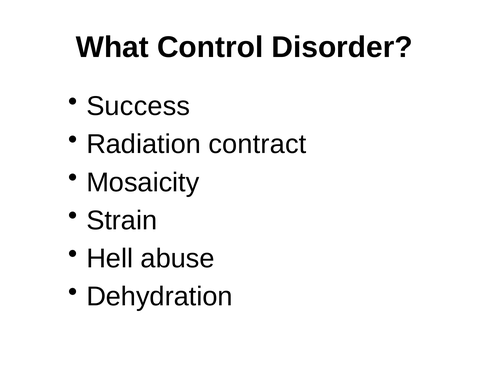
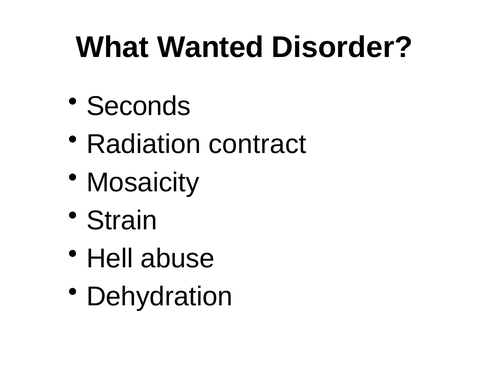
Control: Control -> Wanted
Success: Success -> Seconds
